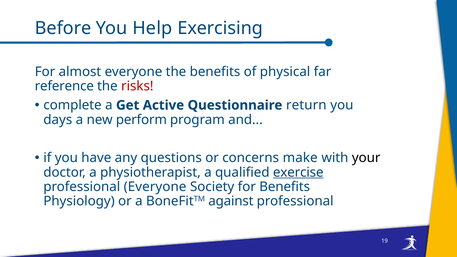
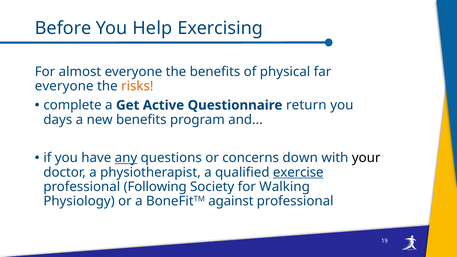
reference at (64, 86): reference -> everyone
risks colour: red -> orange
new perform: perform -> benefits
any underline: none -> present
make: make -> down
professional Everyone: Everyone -> Following
for Benefits: Benefits -> Walking
